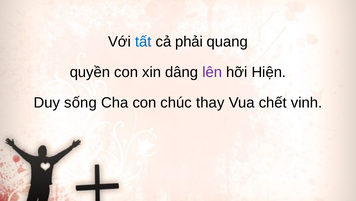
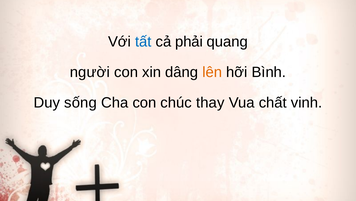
quyền: quyền -> người
lên colour: purple -> orange
Hiện: Hiện -> Bình
chết: chết -> chất
